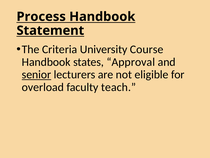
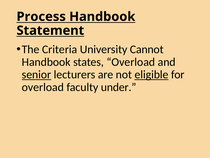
Course: Course -> Cannot
states Approval: Approval -> Overload
eligible underline: none -> present
teach: teach -> under
